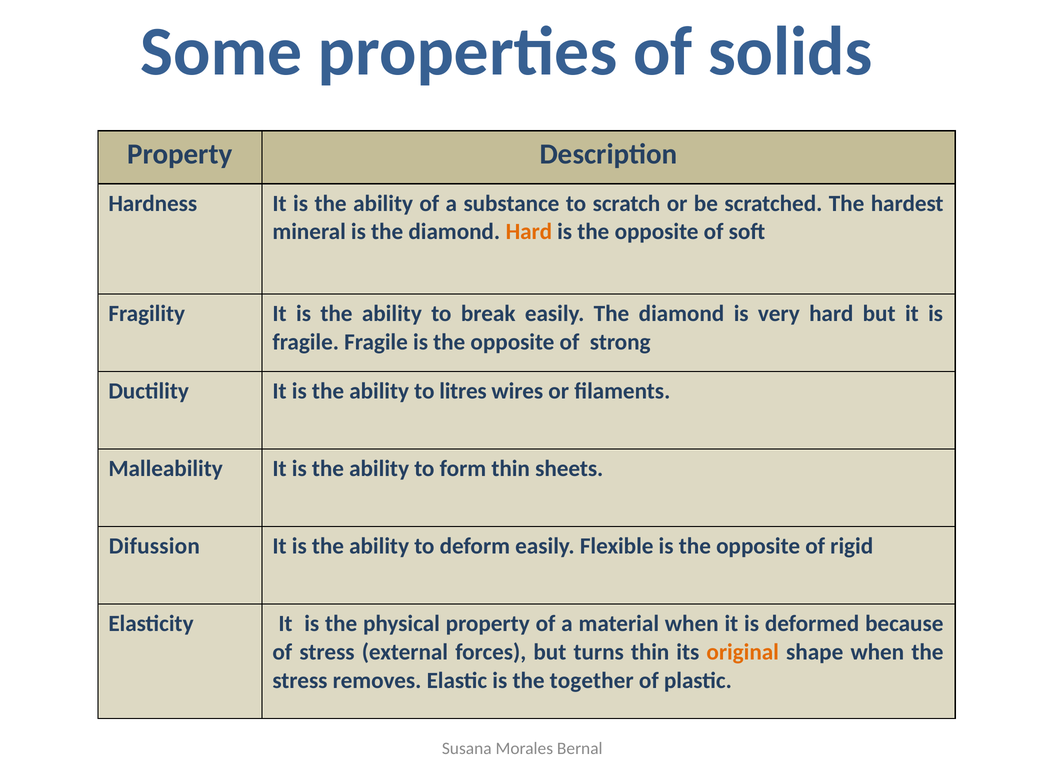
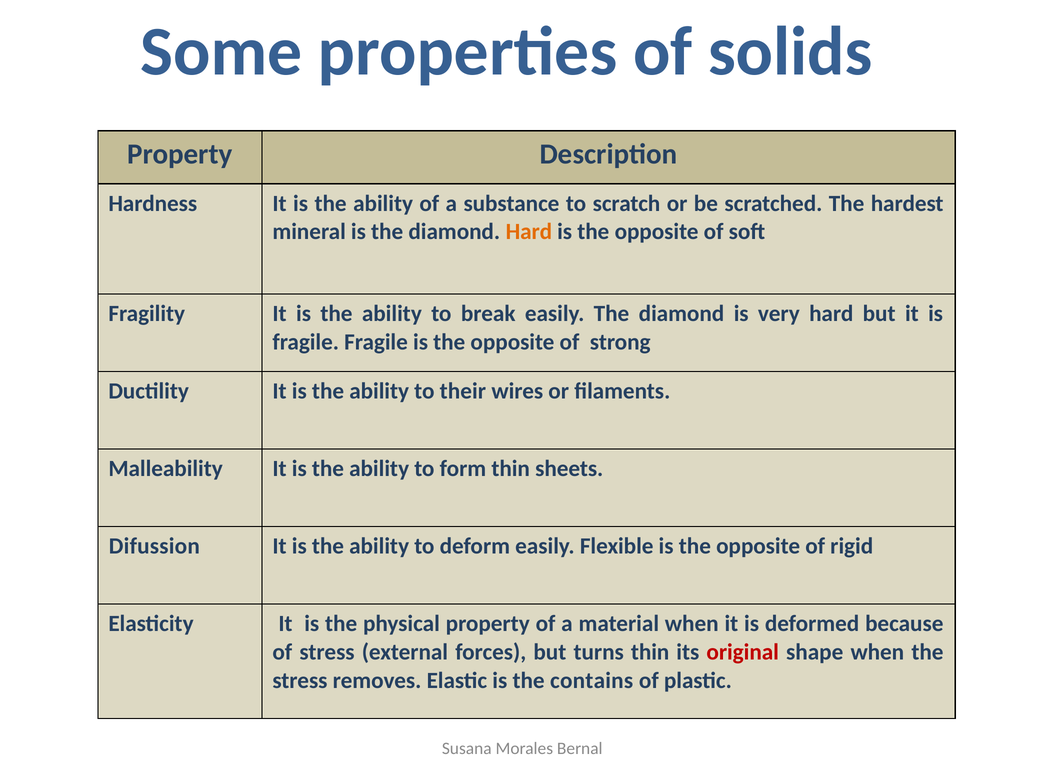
litres: litres -> their
original colour: orange -> red
together: together -> contains
